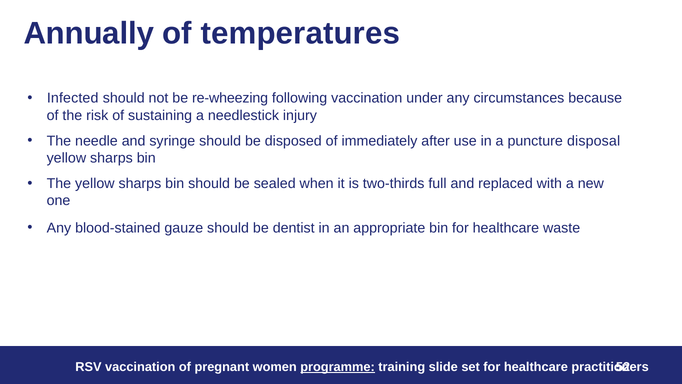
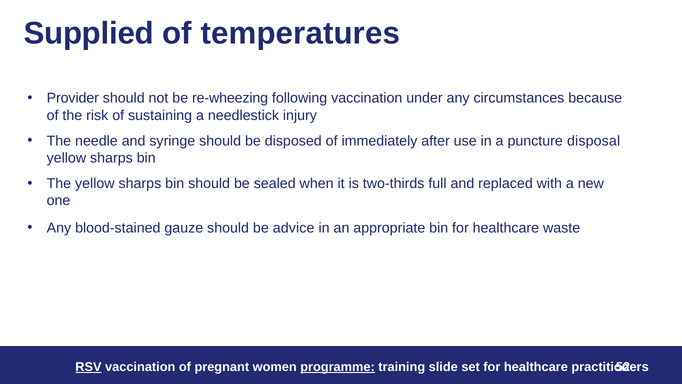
Annually: Annually -> Supplied
Infected: Infected -> Provider
dentist: dentist -> advice
RSV underline: none -> present
